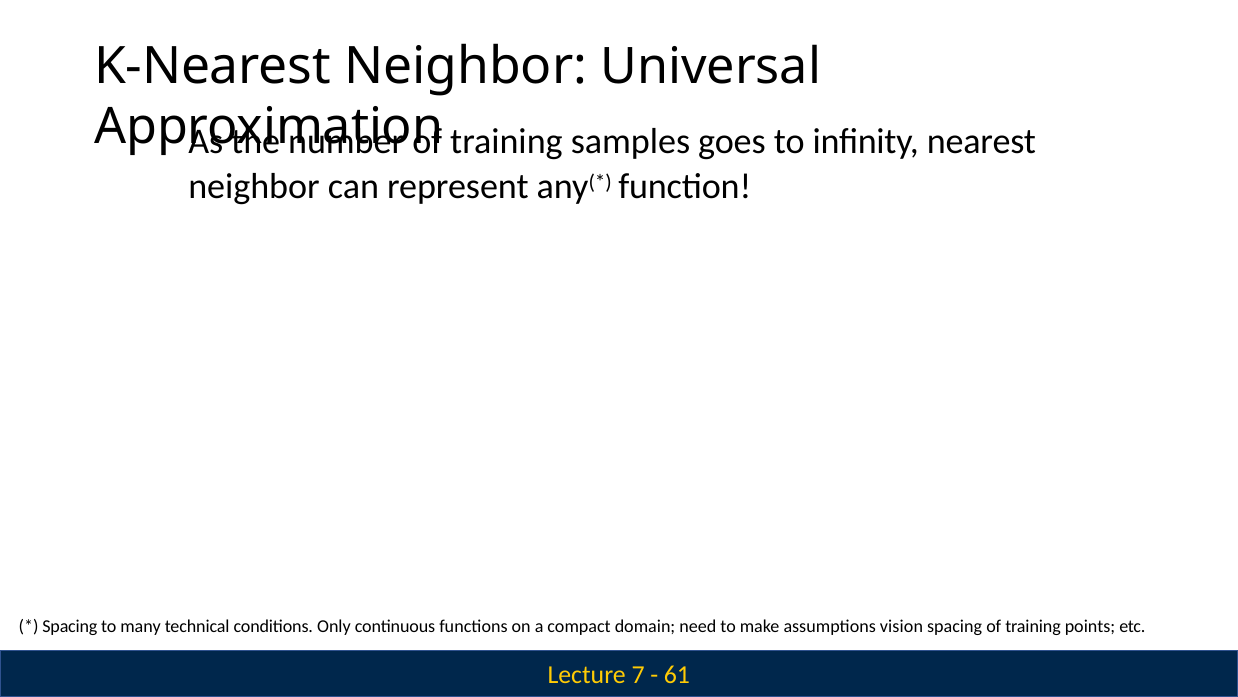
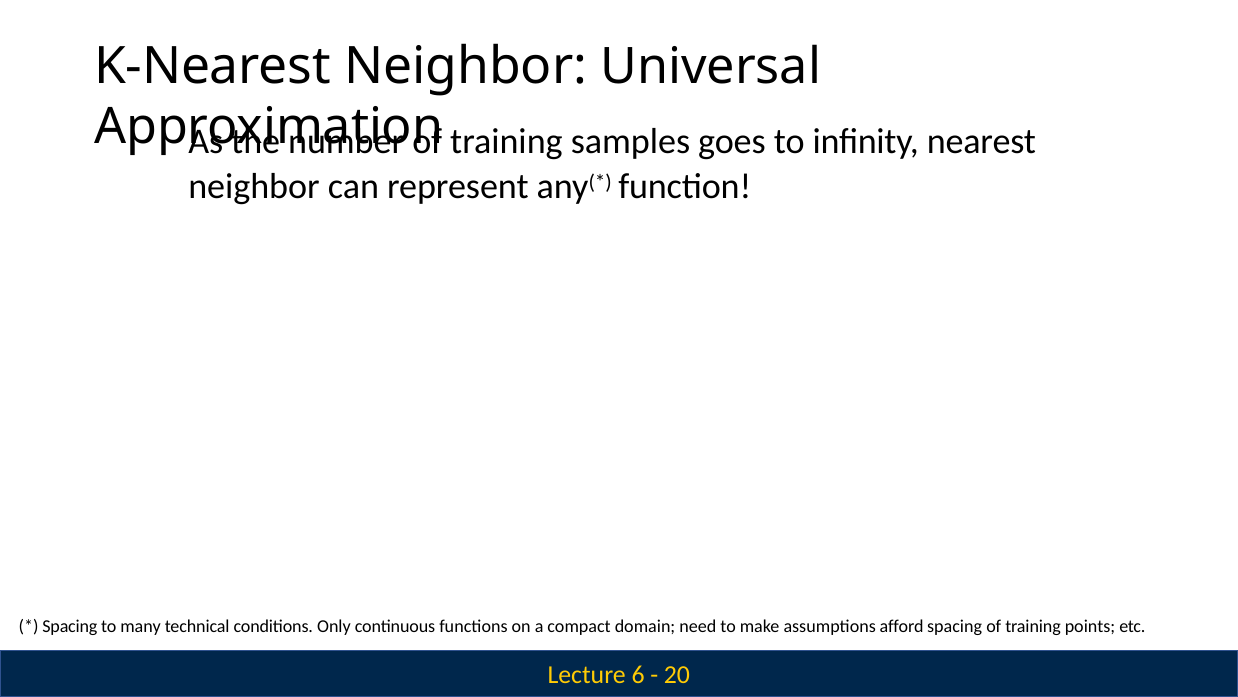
vision: vision -> afford
7: 7 -> 6
61: 61 -> 20
